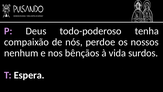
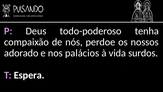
nenhum: nenhum -> adorado
bênçãos: bênçãos -> palácios
